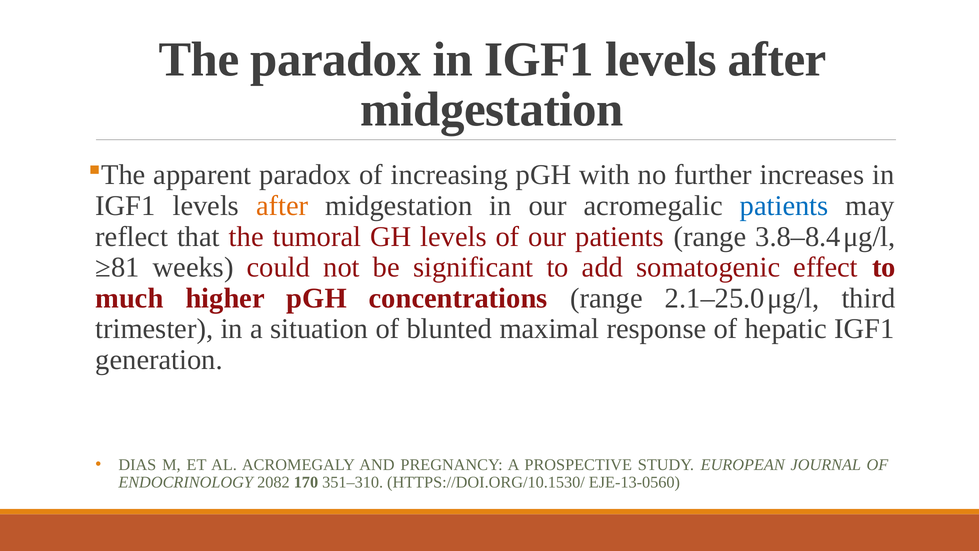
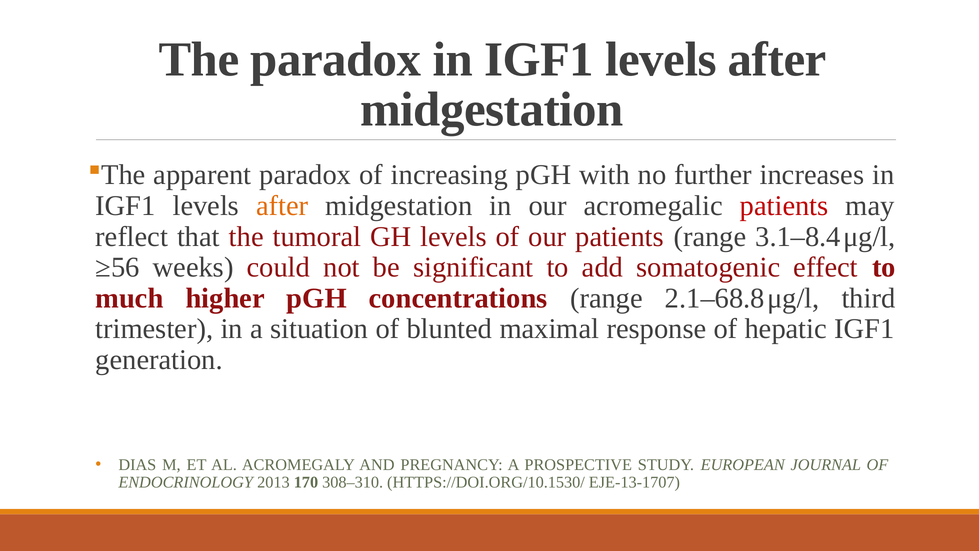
patients at (784, 206) colour: blue -> red
3.8–8.4: 3.8–8.4 -> 3.1–8.4
≥81: ≥81 -> ≥56
2.1–25.0: 2.1–25.0 -> 2.1–68.8
2082: 2082 -> 2013
351–310: 351–310 -> 308–310
EJE-13-0560: EJE-13-0560 -> EJE-13-1707
